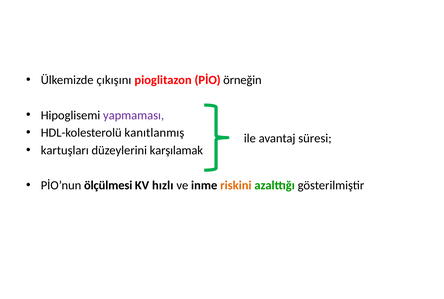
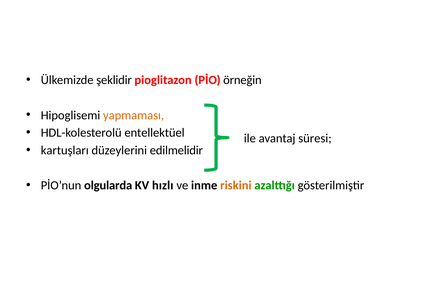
çıkışını: çıkışını -> şeklidir
yapmaması colour: purple -> orange
kanıtlanmış: kanıtlanmış -> entellektüel
karşılamak: karşılamak -> edilmelidir
ölçülmesi: ölçülmesi -> olgularda
